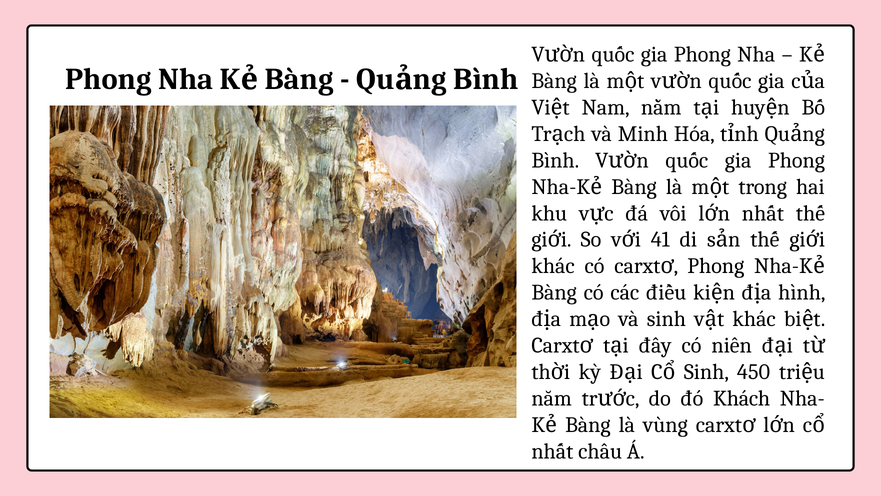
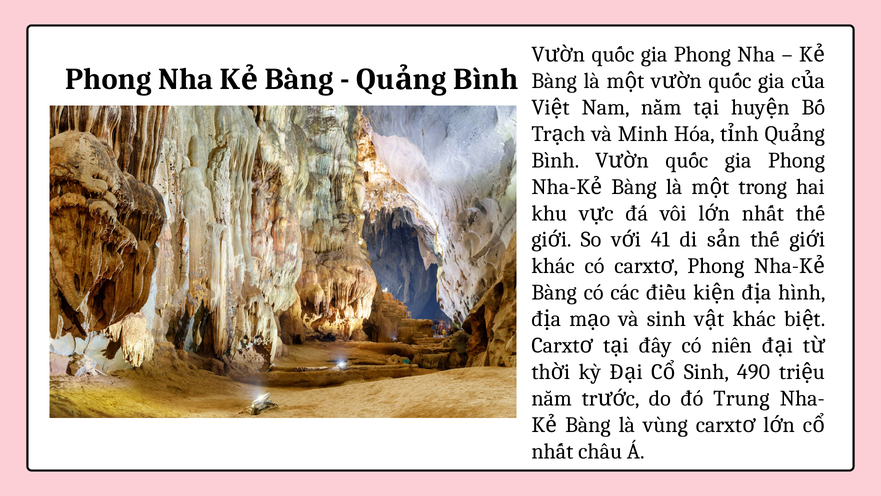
450: 450 -> 490
Khách: Khách -> Trung
